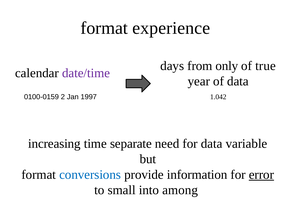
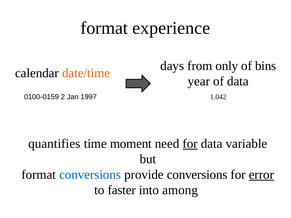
true: true -> bins
date/time colour: purple -> orange
increasing: increasing -> quantifies
separate: separate -> moment
for at (190, 144) underline: none -> present
provide information: information -> conversions
small: small -> faster
